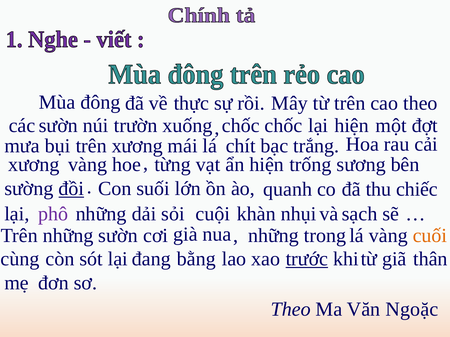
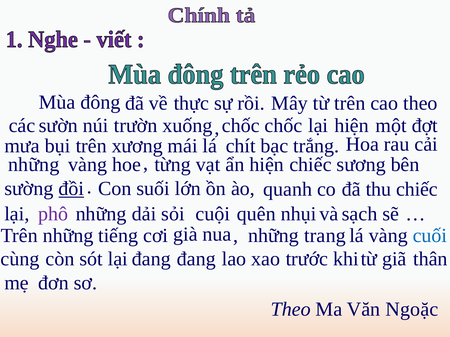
hiện trống: trống -> chiếc
xương at (34, 165): xương -> những
khàn: khàn -> quên
những sườn: sườn -> tiếng
trong: trong -> trang
cuối colour: orange -> blue
bằng: bằng -> đang
trước underline: present -> none
